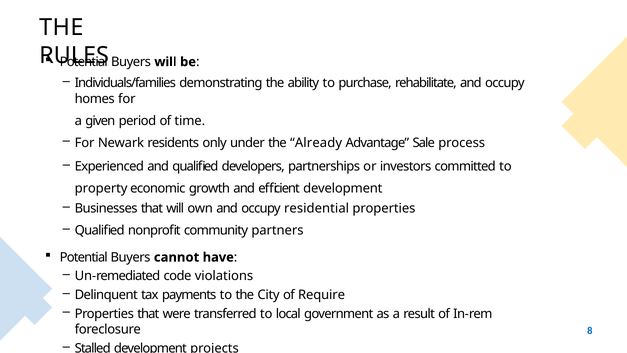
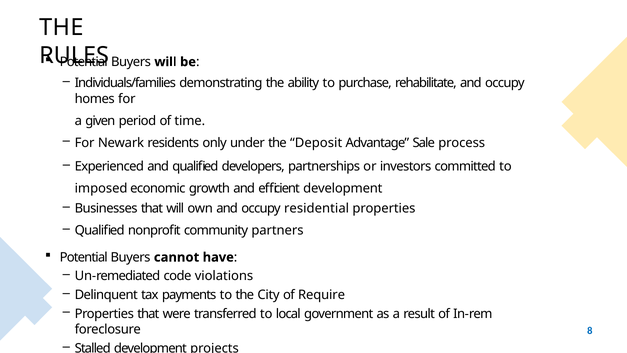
Already: Already -> Deposit
property: property -> imposed
